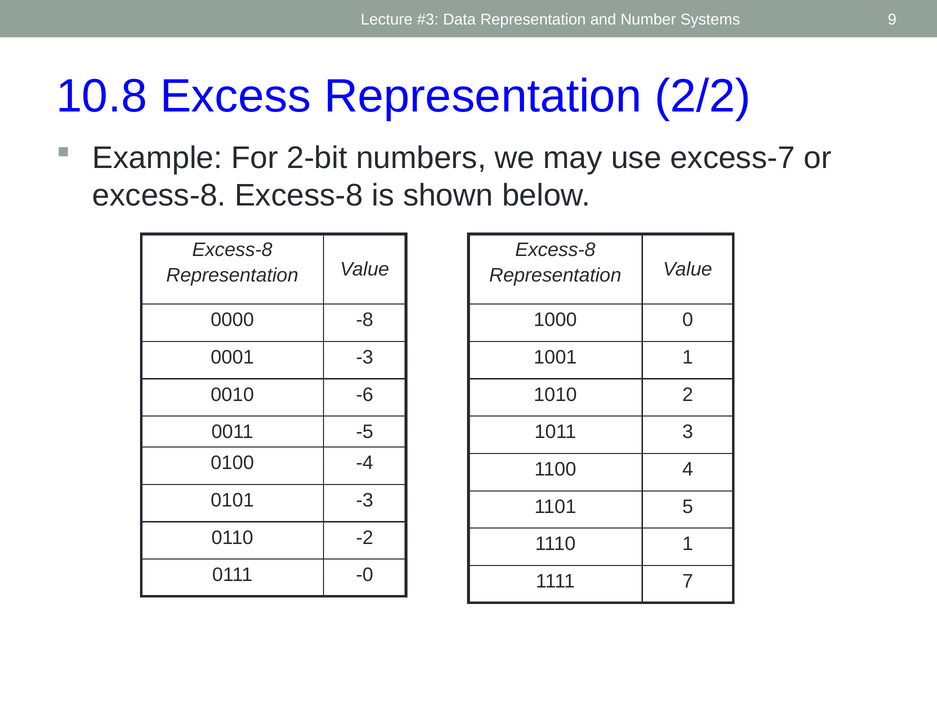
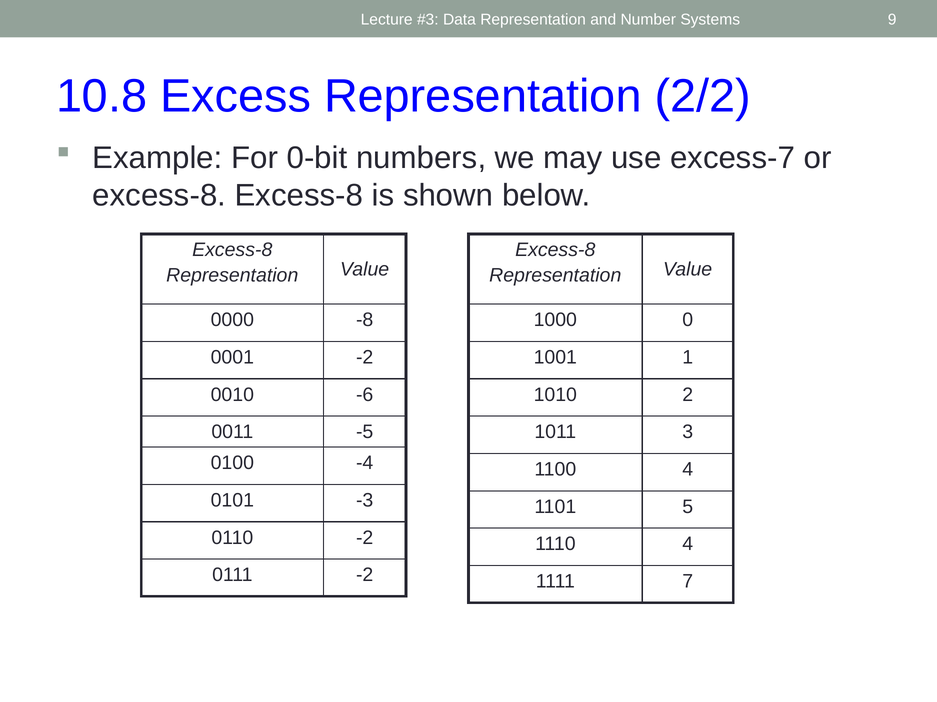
2-bit: 2-bit -> 0-bit
0001 -3: -3 -> -2
1110 1: 1 -> 4
0111 -0: -0 -> -2
